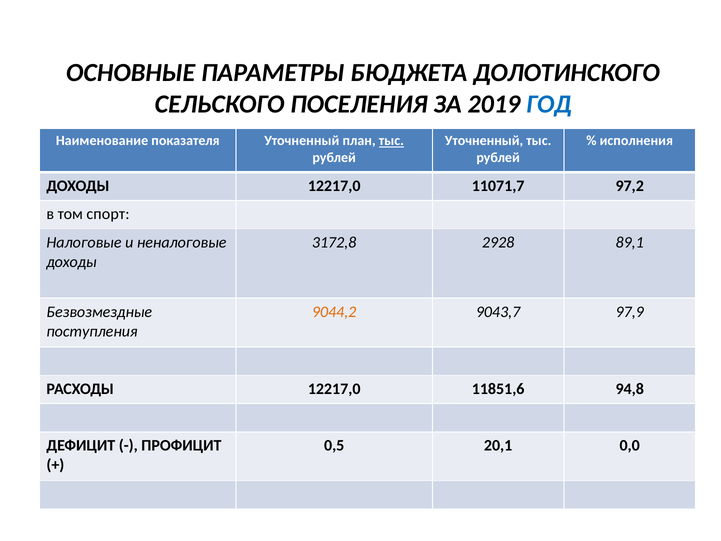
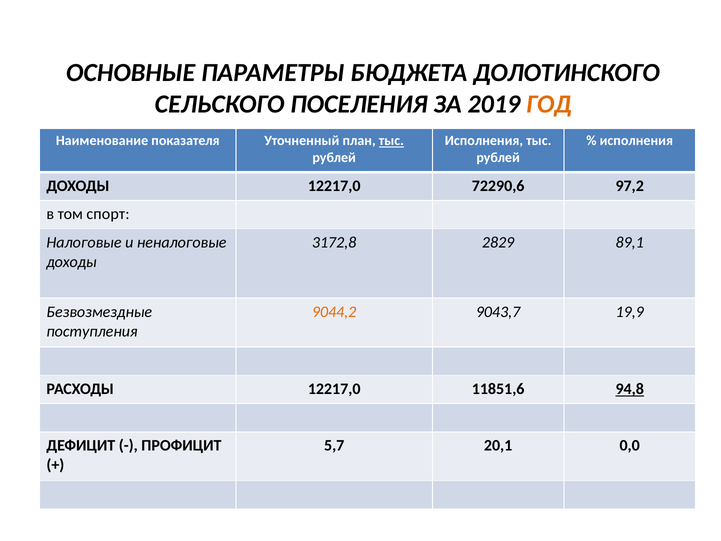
ГОД colour: blue -> orange
Уточненный at (484, 141): Уточненный -> Исполнения
11071,7: 11071,7 -> 72290,6
2928: 2928 -> 2829
97,9: 97,9 -> 19,9
94,8 underline: none -> present
0,5: 0,5 -> 5,7
